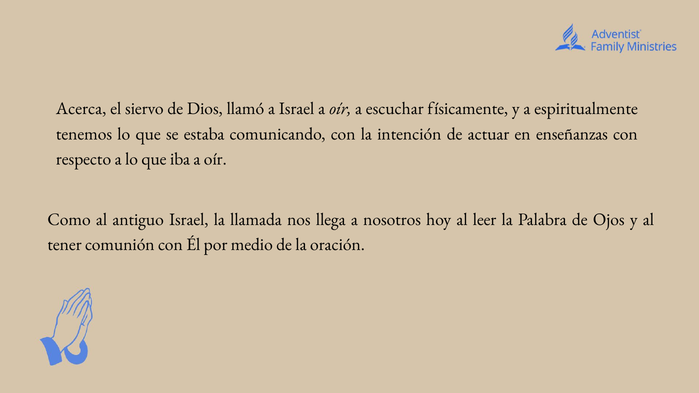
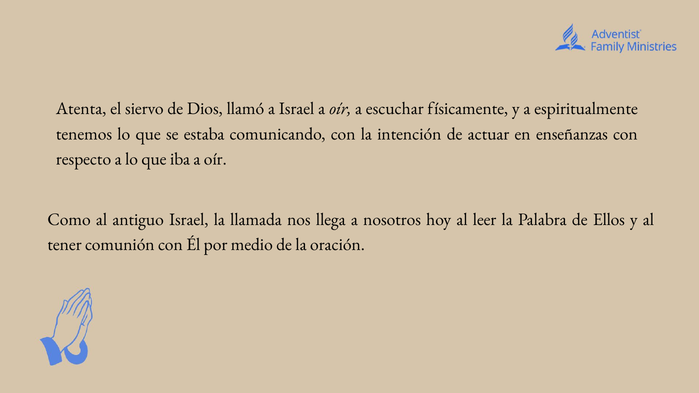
Acerca: Acerca -> Atenta
Ojos: Ojos -> Ellos
